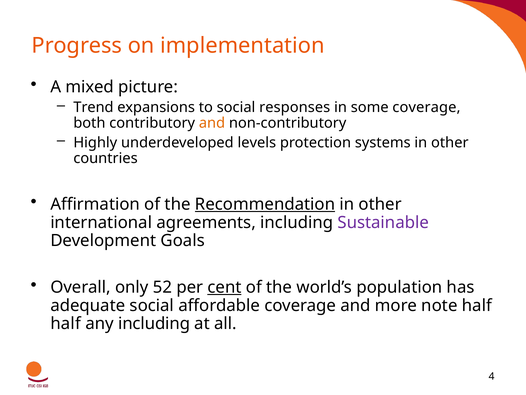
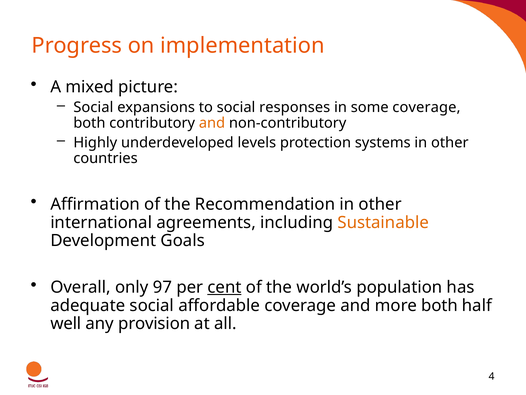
Trend at (93, 107): Trend -> Social
Recommendation underline: present -> none
Sustainable colour: purple -> orange
52: 52 -> 97
more note: note -> both
half at (66, 323): half -> well
any including: including -> provision
